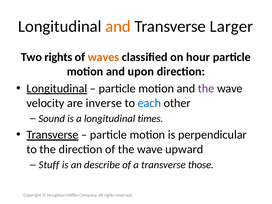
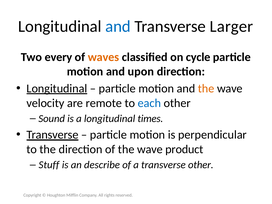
and at (118, 26) colour: orange -> blue
Two rights: rights -> every
hour: hour -> cycle
the at (206, 89) colour: purple -> orange
inverse: inverse -> remote
upward: upward -> product
transverse those: those -> other
